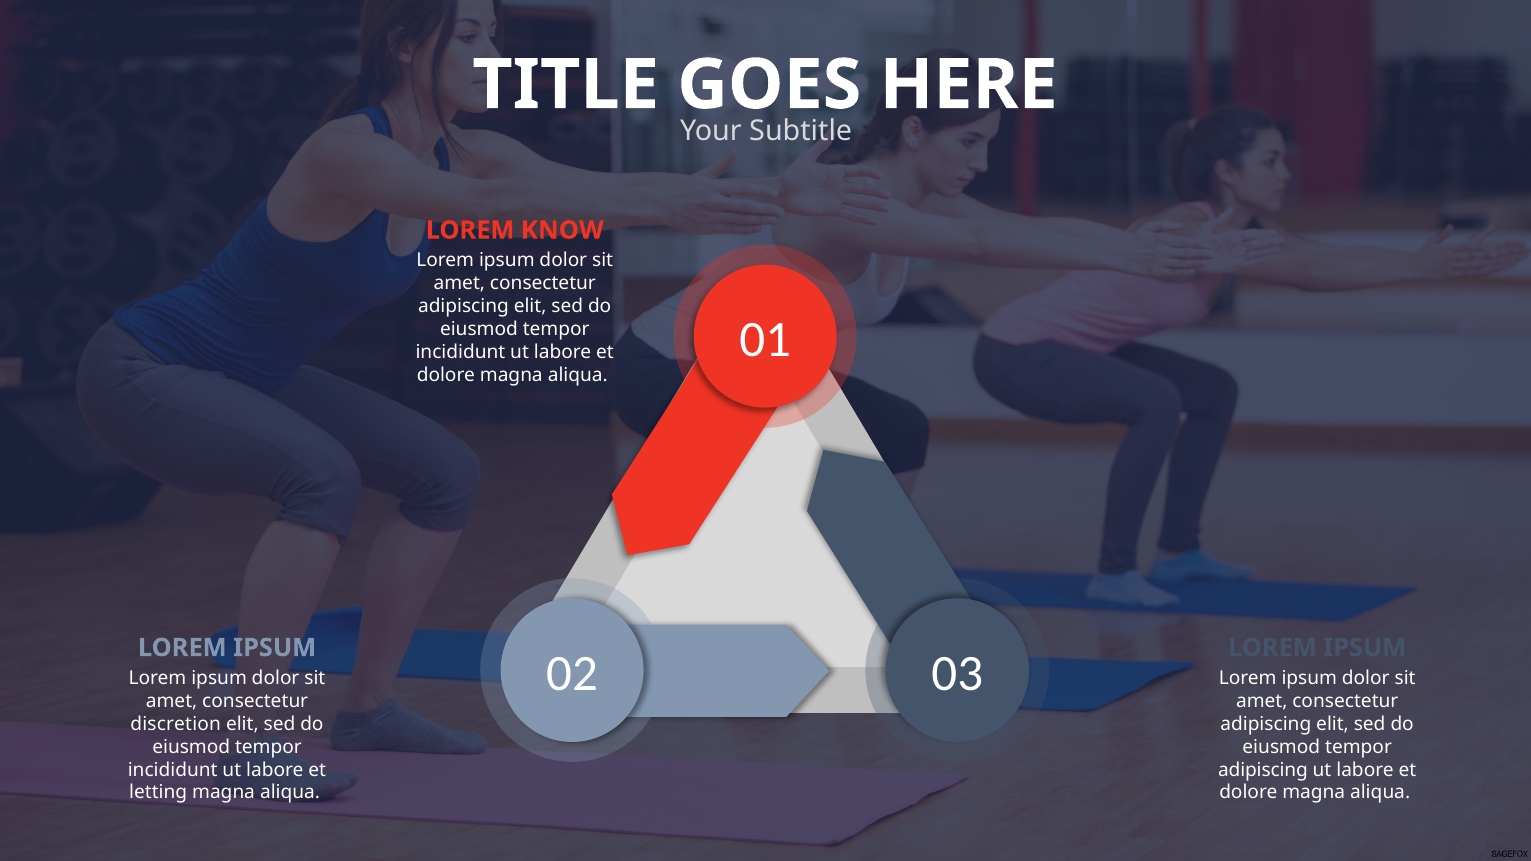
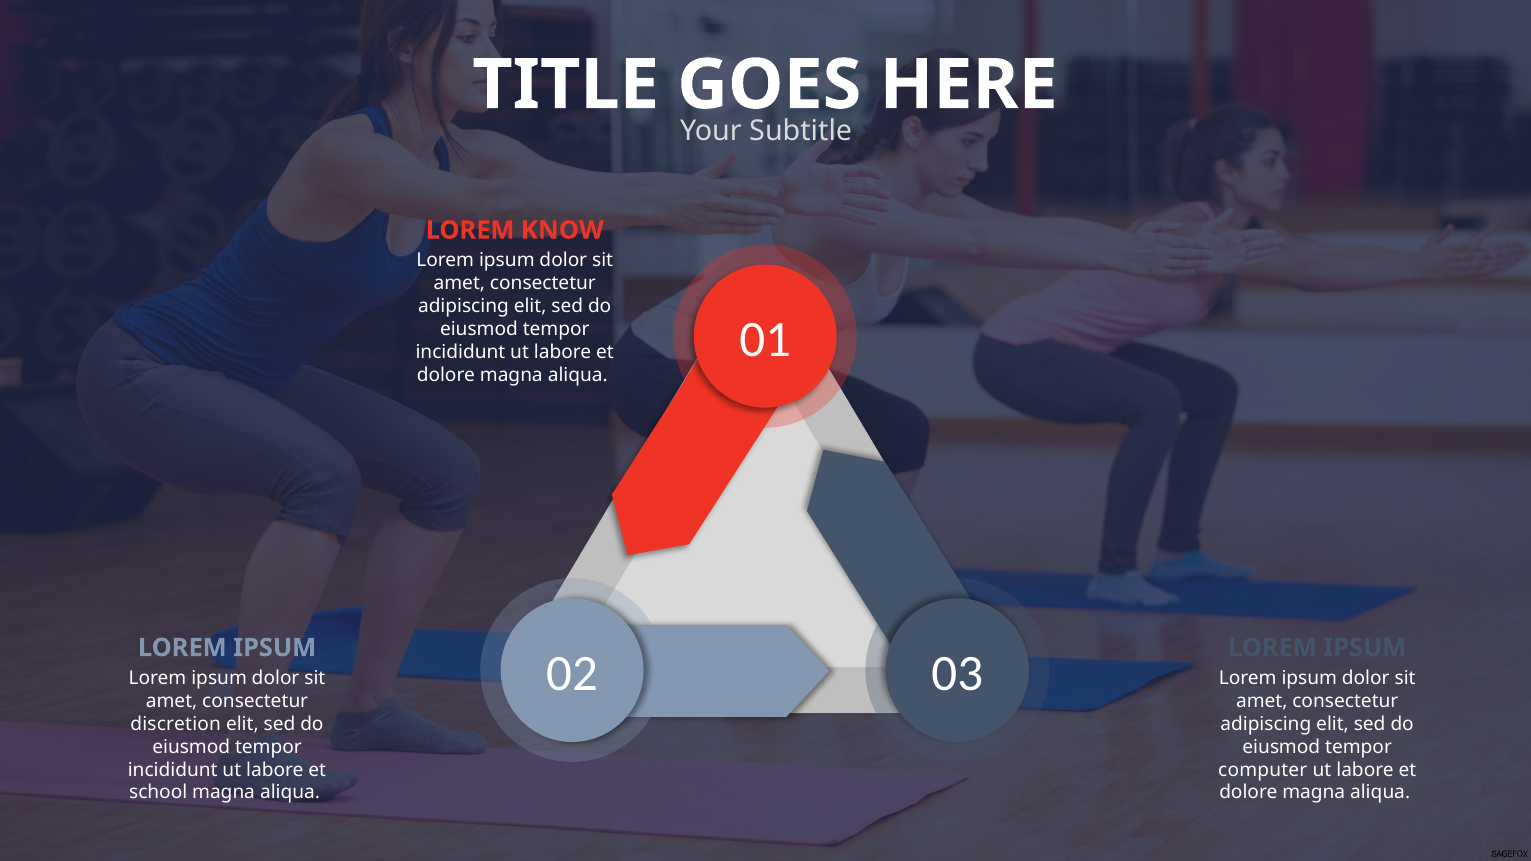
adipiscing at (1263, 770): adipiscing -> computer
letting: letting -> school
